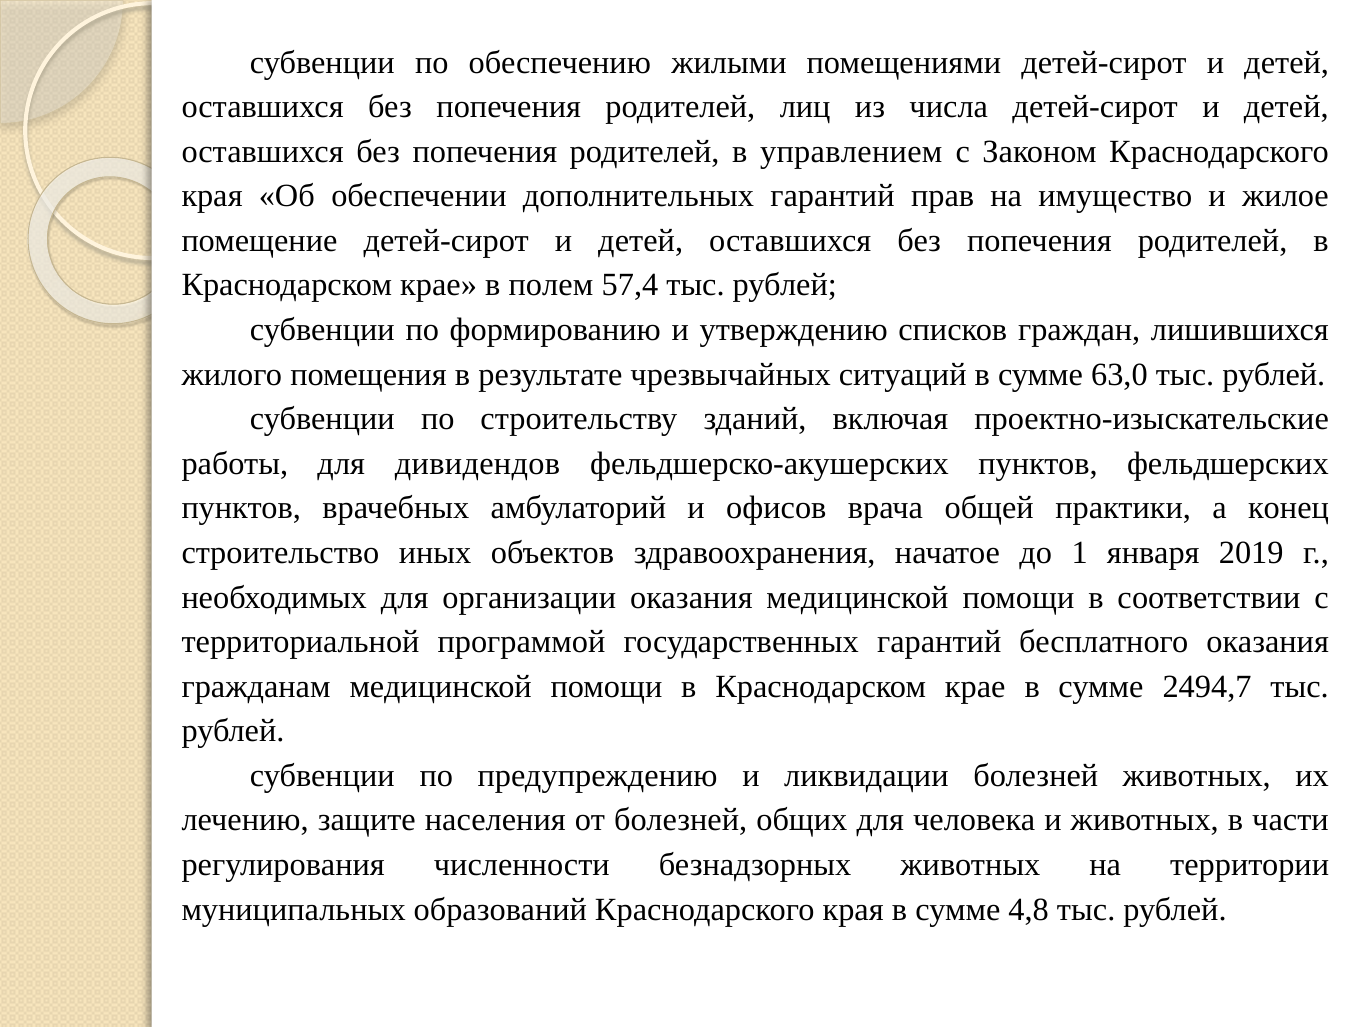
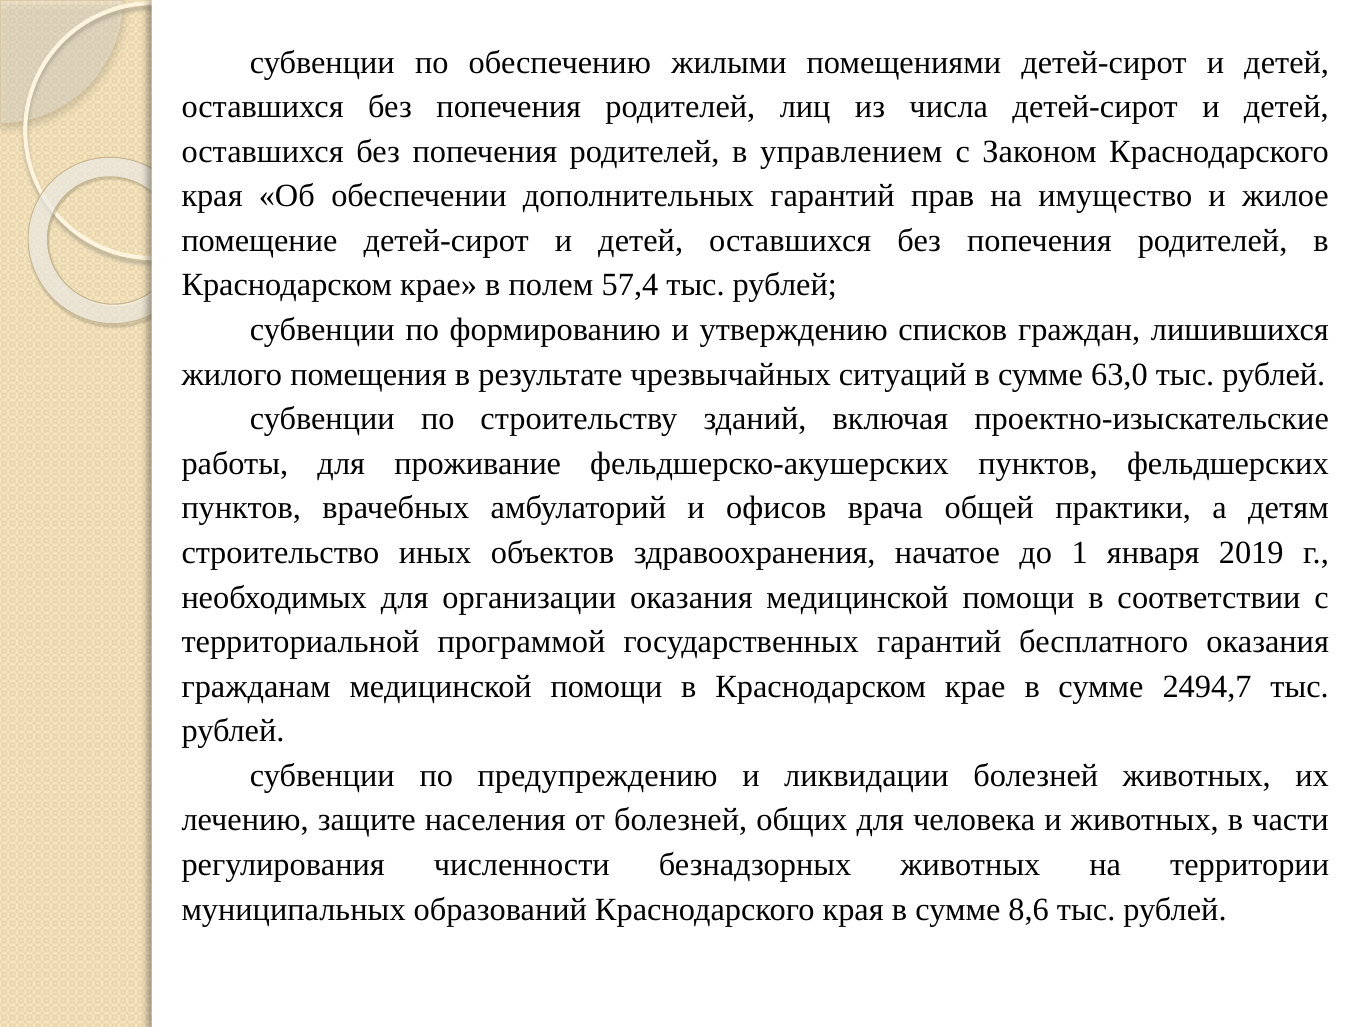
дивидендов: дивидендов -> проживание
конец: конец -> детям
4,8: 4,8 -> 8,6
